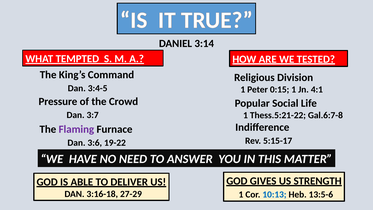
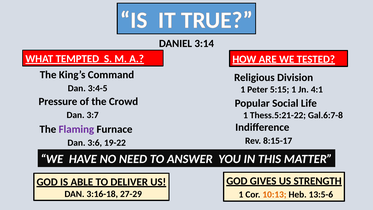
0:15: 0:15 -> 5:15
5:15-17: 5:15-17 -> 8:15-17
10:13 colour: blue -> orange
